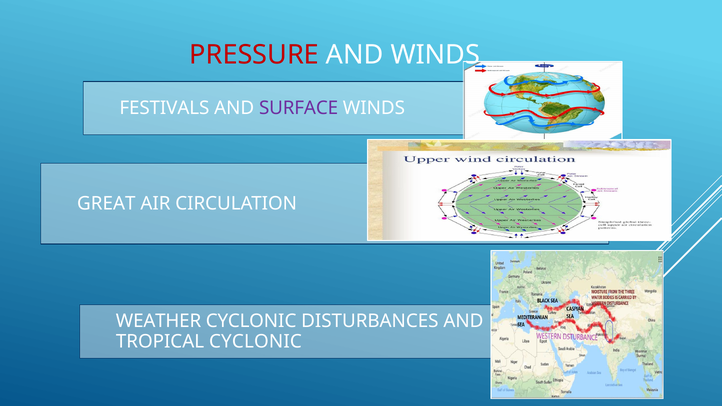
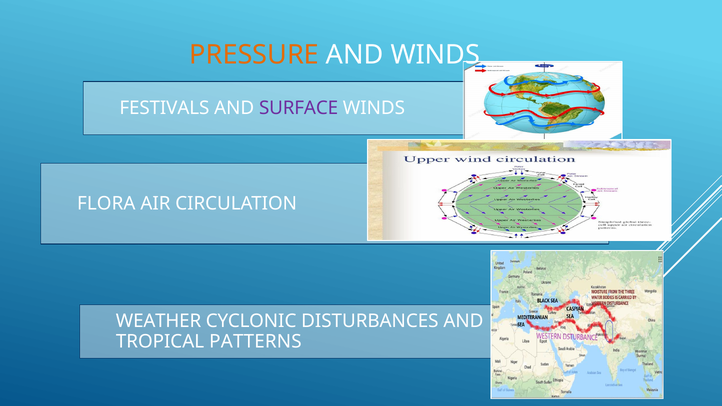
PRESSURE colour: red -> orange
GREAT: GREAT -> FLORA
TROPICAL CYCLONIC: CYCLONIC -> PATTERNS
